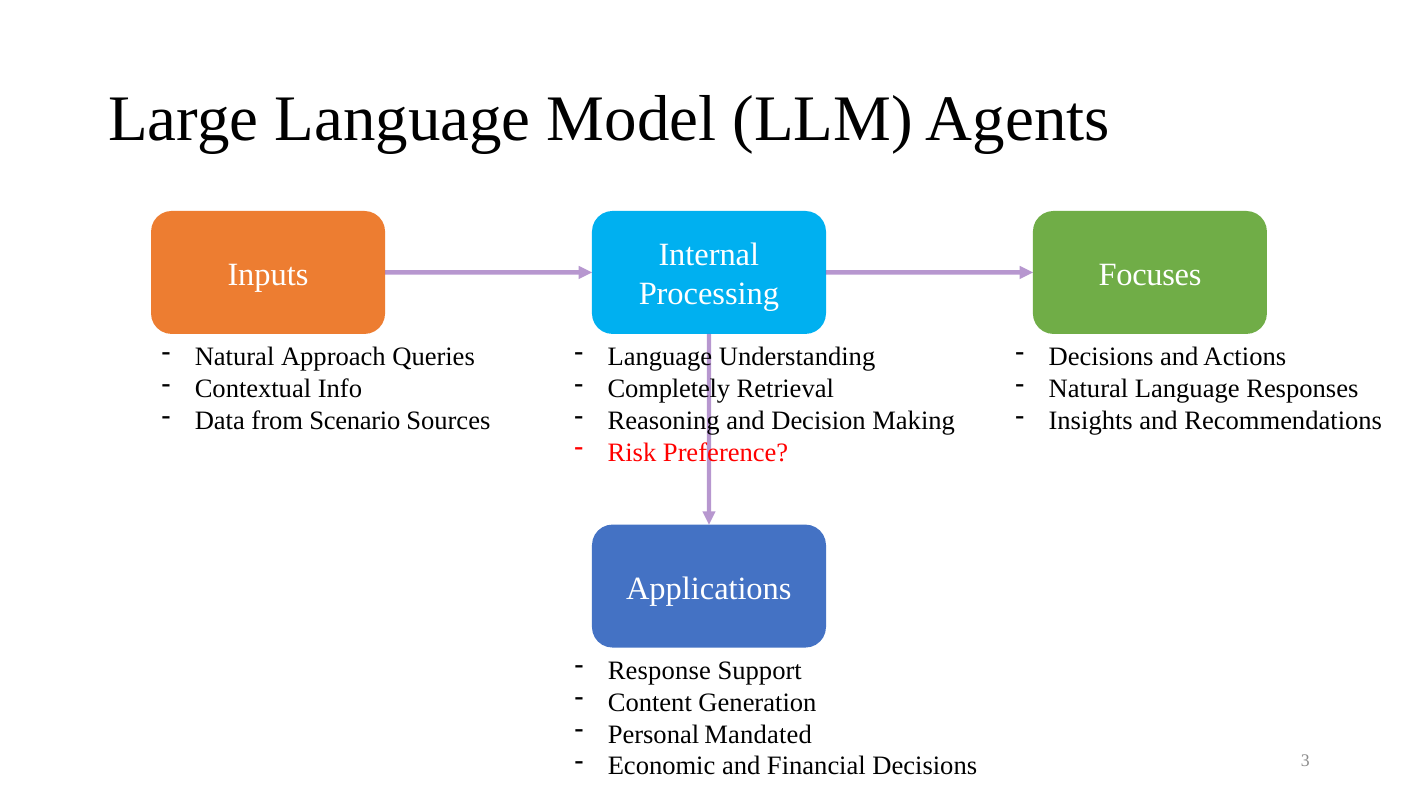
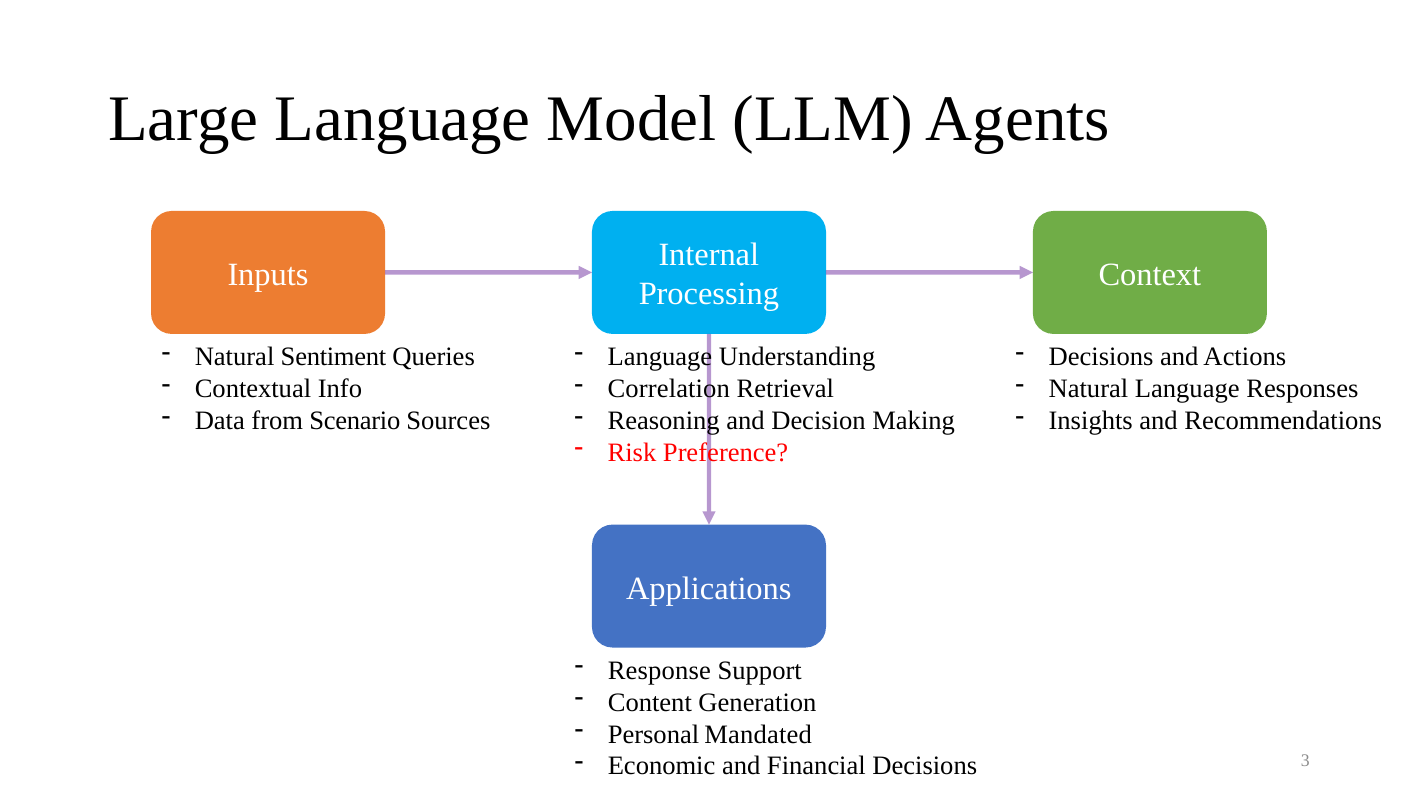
Focuses: Focuses -> Context
Approach: Approach -> Sentiment
Completely: Completely -> Correlation
